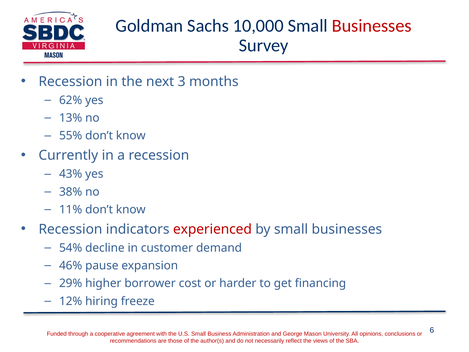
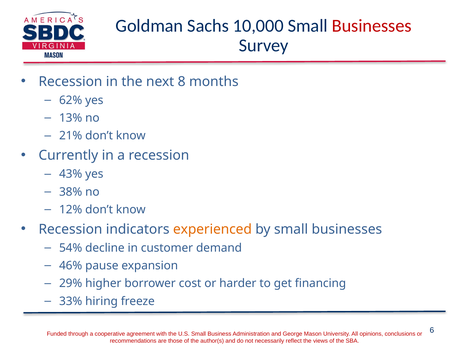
3: 3 -> 8
55%: 55% -> 21%
11%: 11% -> 12%
experienced colour: red -> orange
12%: 12% -> 33%
